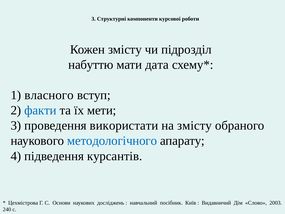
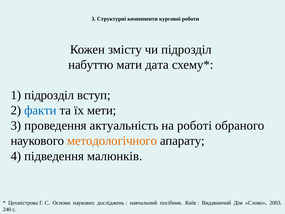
1 власного: власного -> підрозділ
використати: використати -> актуальність
на змісту: змісту -> роботі
методологічного colour: blue -> orange
курсантів: курсантів -> малюнків
